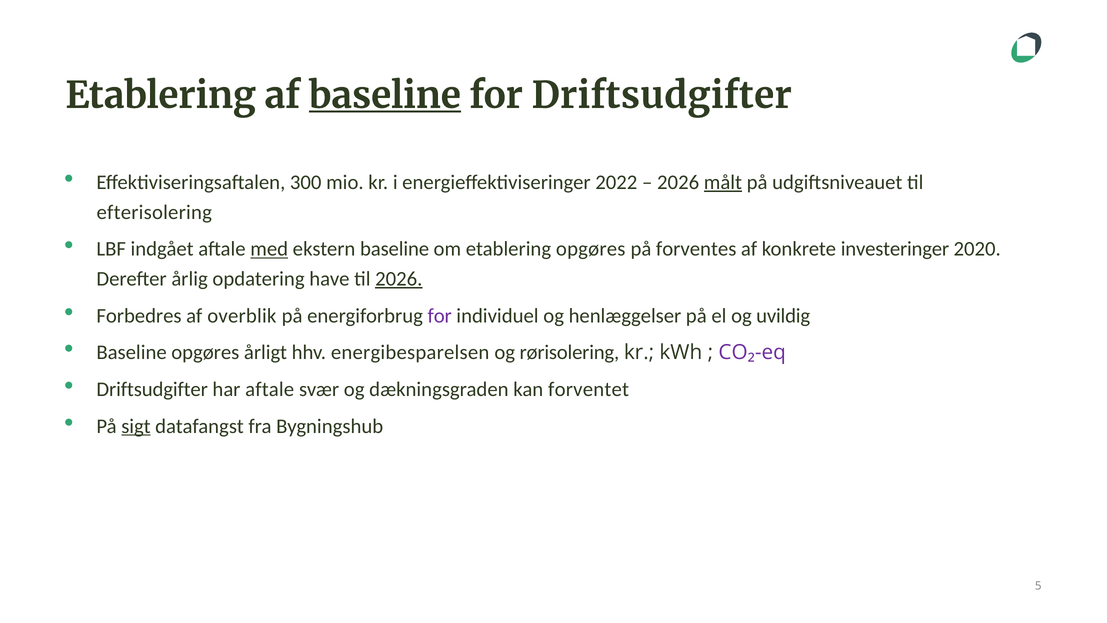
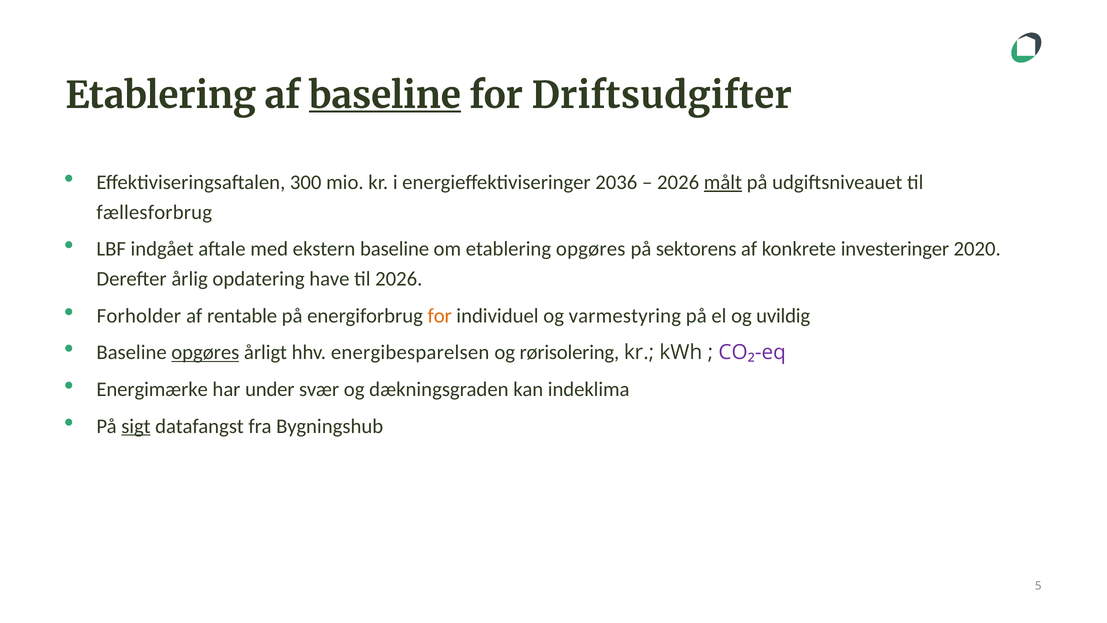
2022: 2022 -> 2036
efterisolering: efterisolering -> fællesforbrug
med underline: present -> none
forventes: forventes -> sektorens
2026 at (399, 279) underline: present -> none
Forbedres: Forbedres -> Forholder
overblik: overblik -> rentable
for at (440, 316) colour: purple -> orange
henlæggelser: henlæggelser -> varmestyring
opgøres at (205, 352) underline: none -> present
Driftsudgifter at (152, 389): Driftsudgifter -> Energimærke
har aftale: aftale -> under
forventet: forventet -> indeklima
